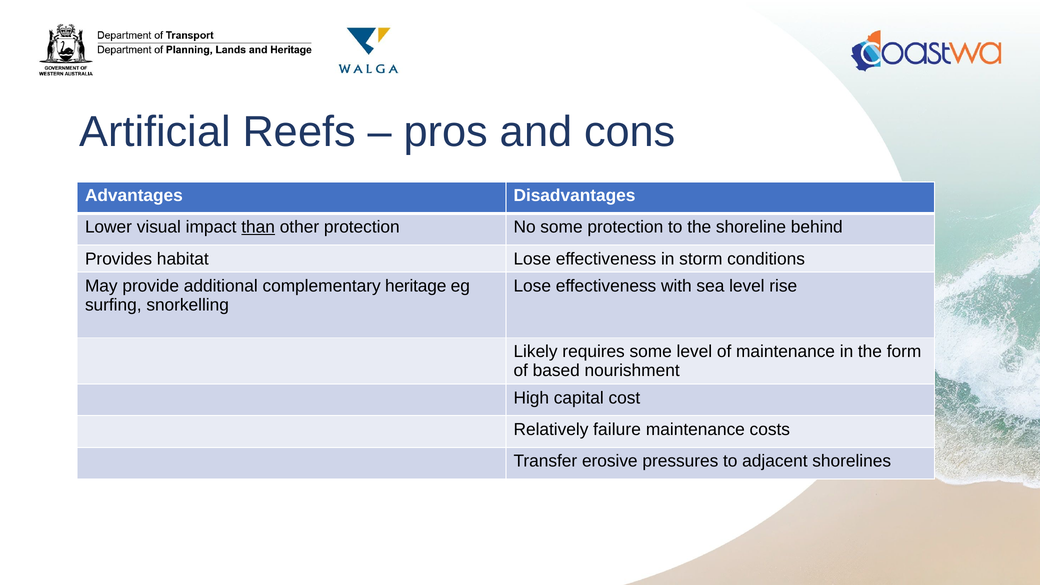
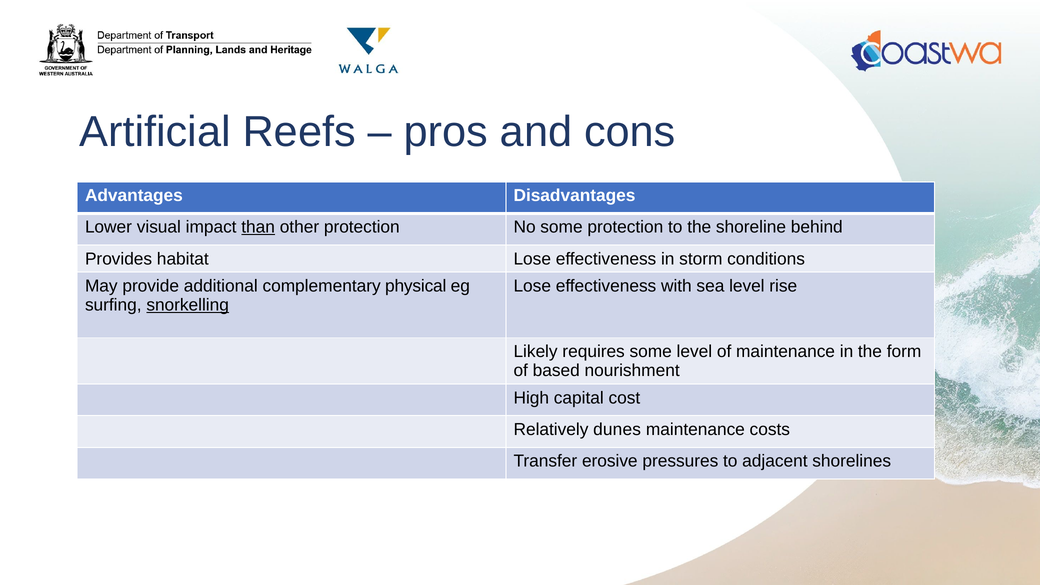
heritage: heritage -> physical
snorkelling underline: none -> present
failure: failure -> dunes
